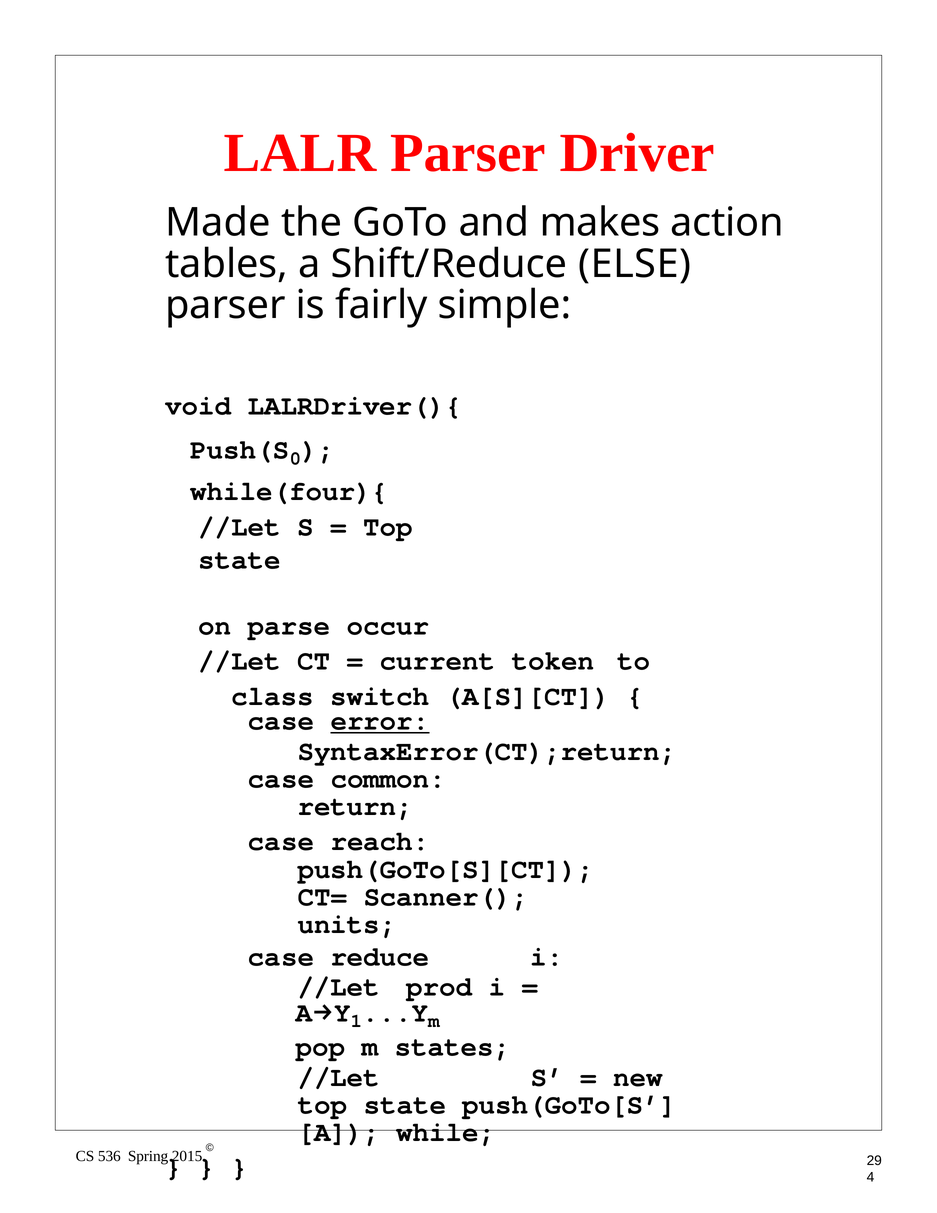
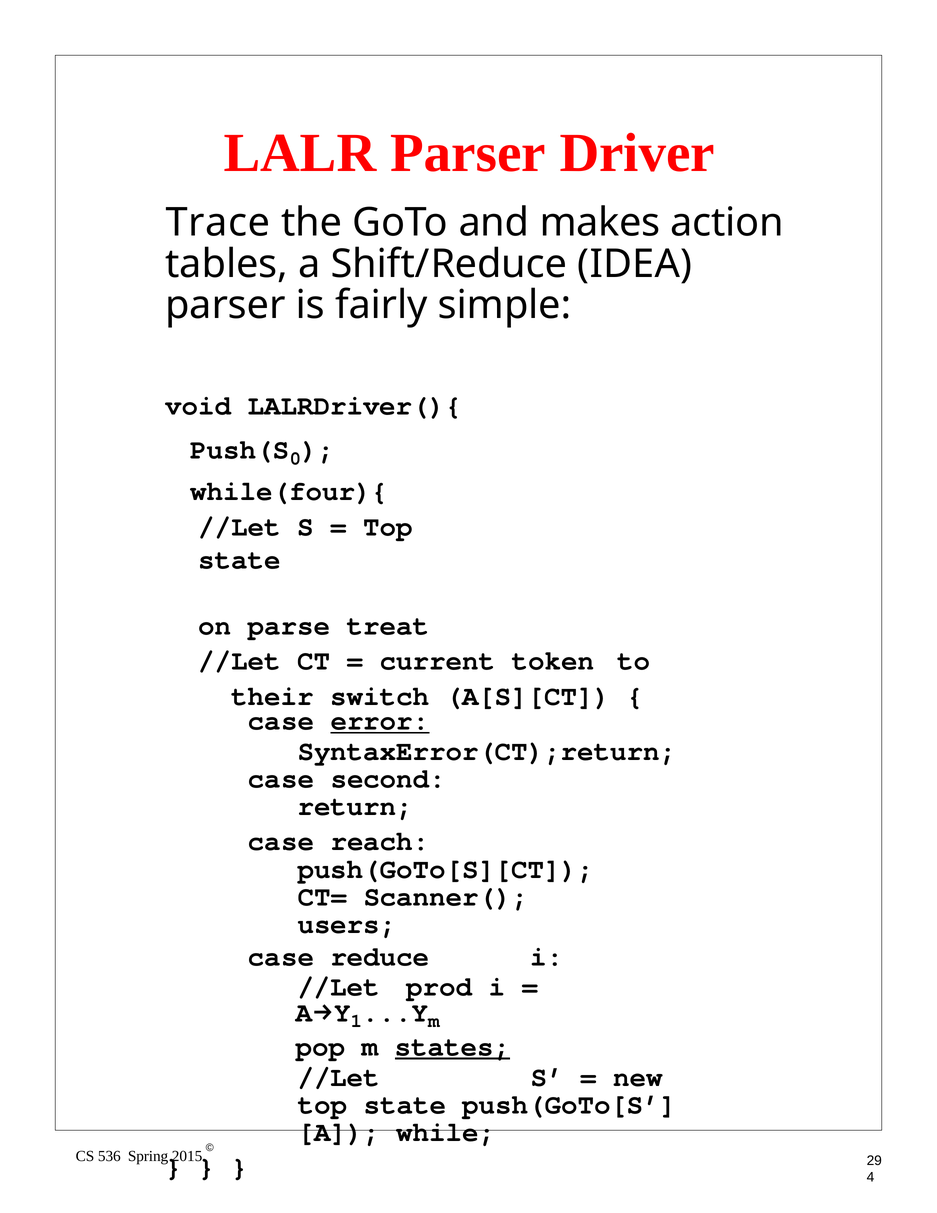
Made: Made -> Trace
ELSE: ELSE -> IDEA
occur: occur -> treat
class: class -> their
common: common -> second
units: units -> users
states underline: none -> present
